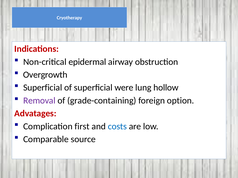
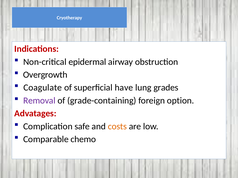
Superficial at (43, 88): Superficial -> Coagulate
were: were -> have
hollow: hollow -> grades
first: first -> safe
costs colour: blue -> orange
source: source -> chemo
